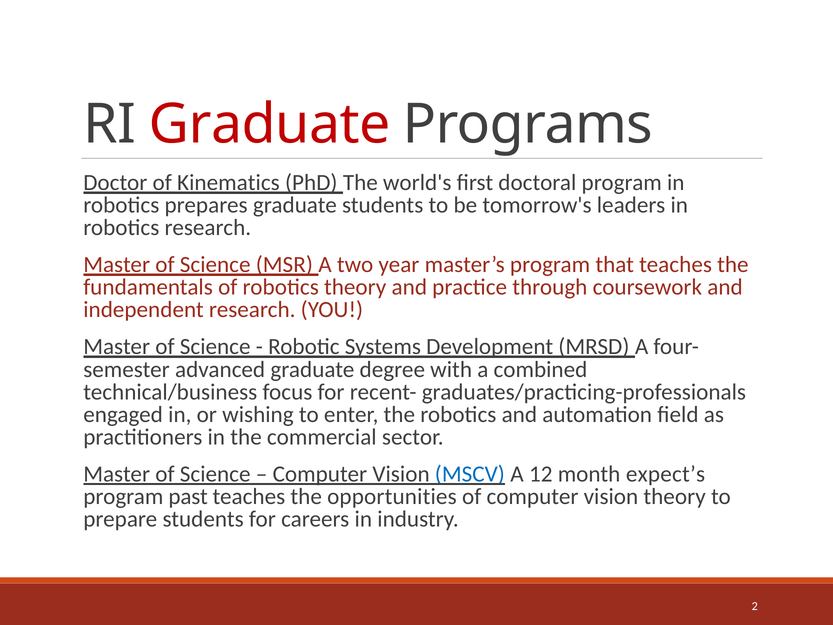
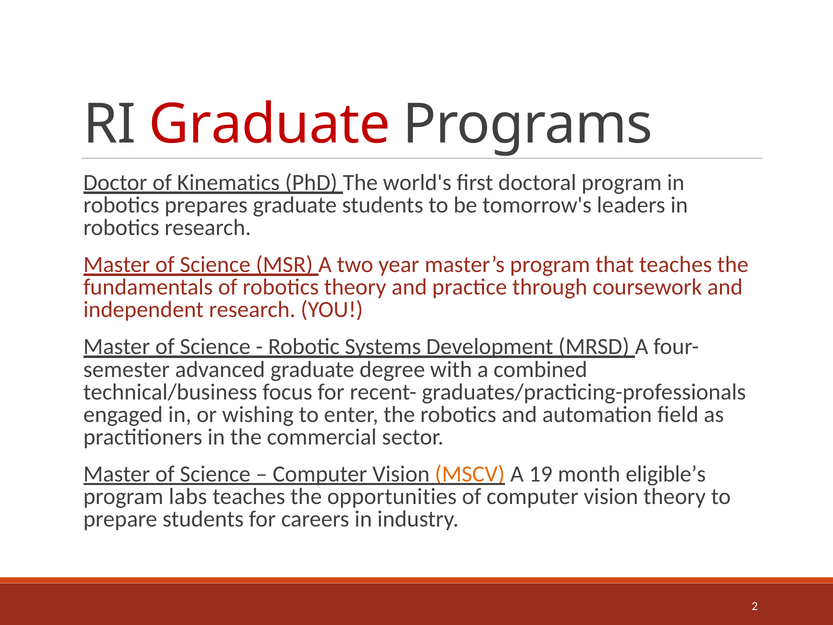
MSCV colour: blue -> orange
12: 12 -> 19
expect’s: expect’s -> eligible’s
past: past -> labs
